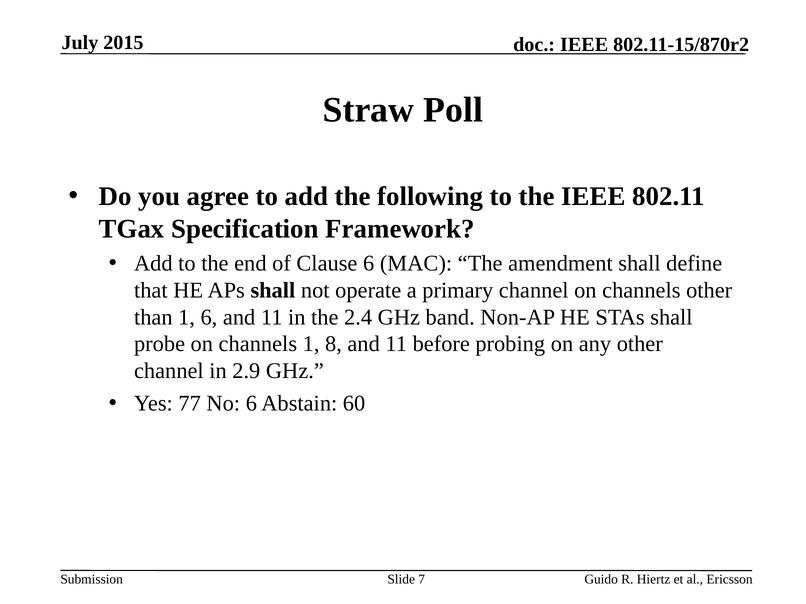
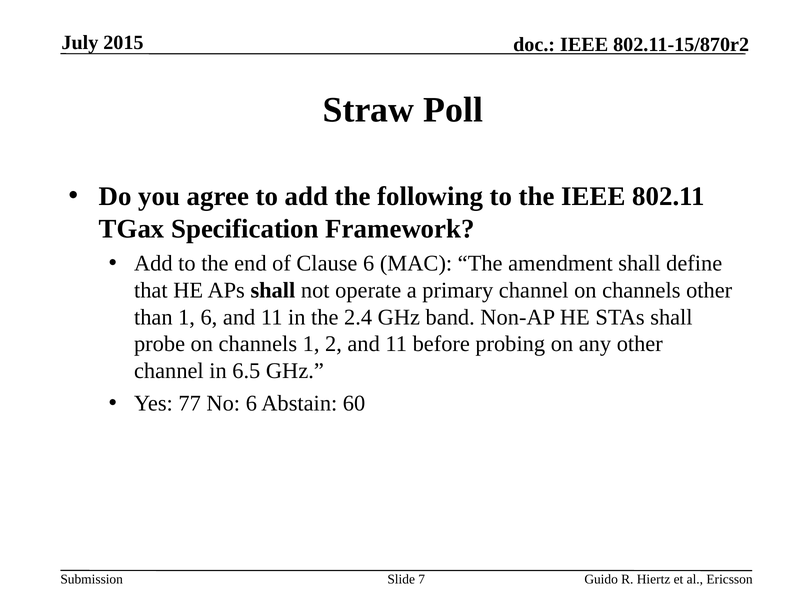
8: 8 -> 2
2.9: 2.9 -> 6.5
